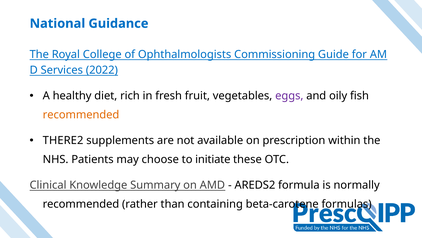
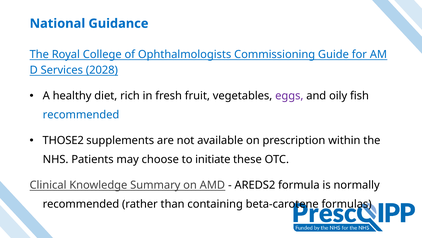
2022: 2022 -> 2028
recommended at (81, 114) colour: orange -> blue
THERE2: THERE2 -> THOSE2
